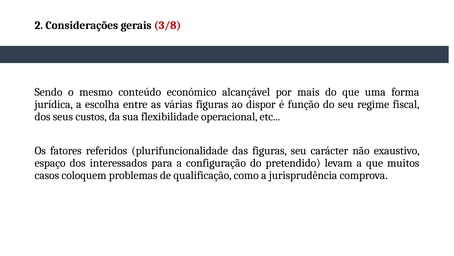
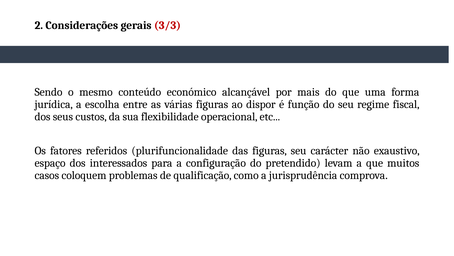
3/8: 3/8 -> 3/3
